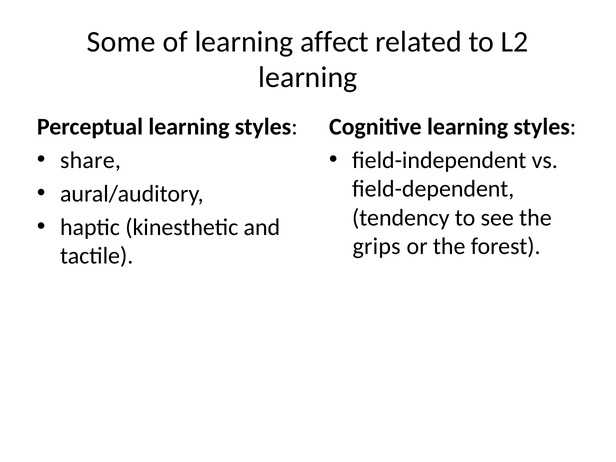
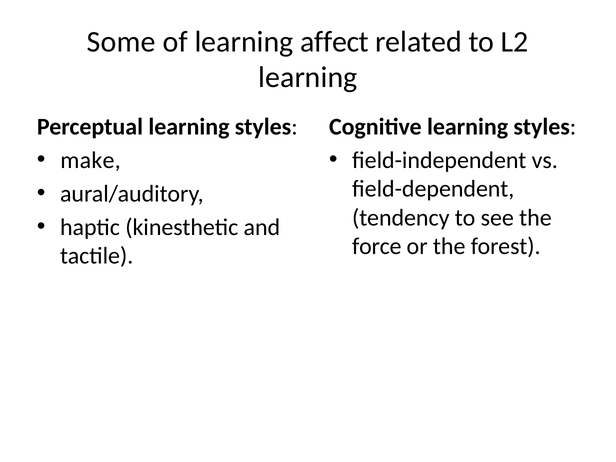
share: share -> make
grips: grips -> force
